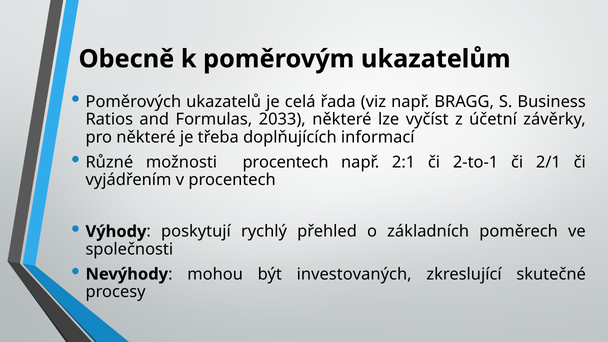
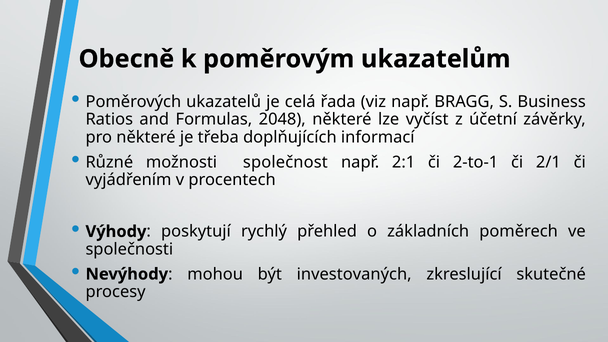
2033: 2033 -> 2048
možnosti procentech: procentech -> společnost
